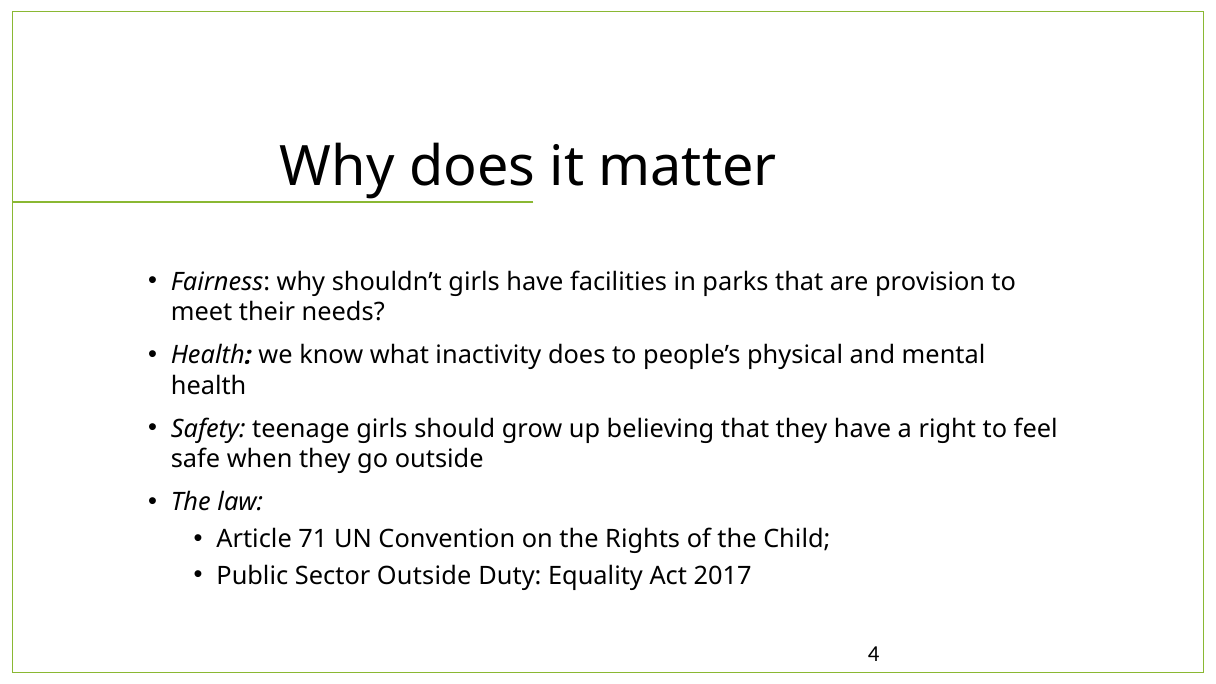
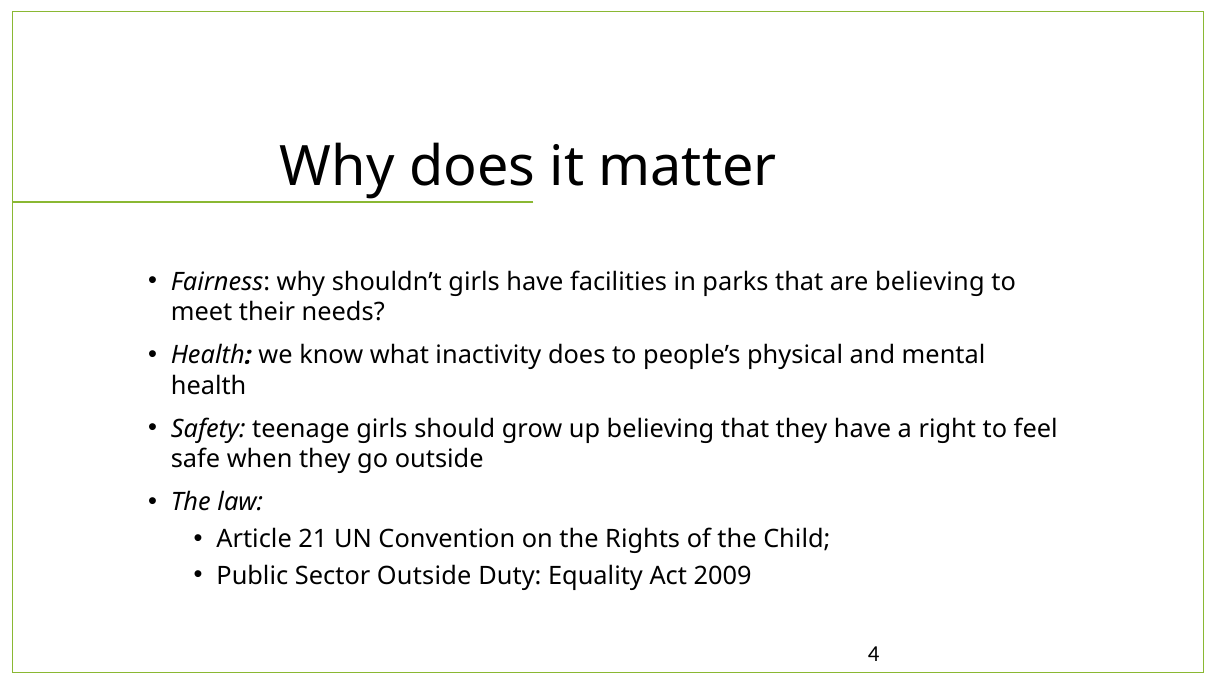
are provision: provision -> believing
71: 71 -> 21
2017: 2017 -> 2009
